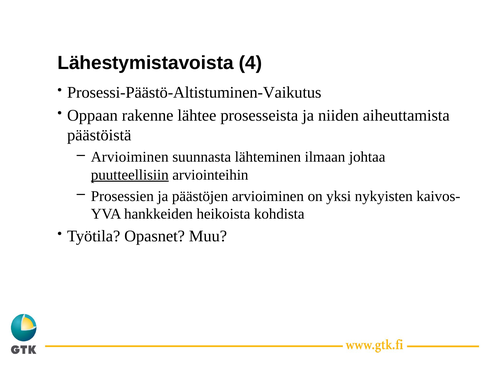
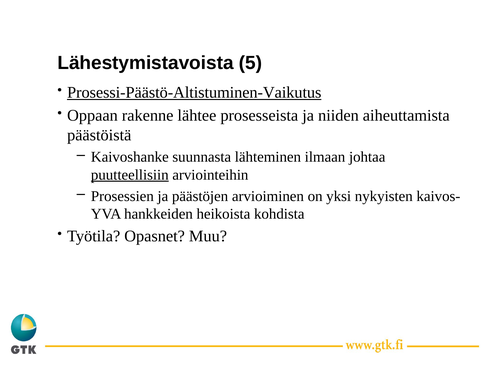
4: 4 -> 5
Prosessi-Päästö-Altistuminen-Vaikutus underline: none -> present
Arvioiminen at (130, 157): Arvioiminen -> Kaivoshanke
